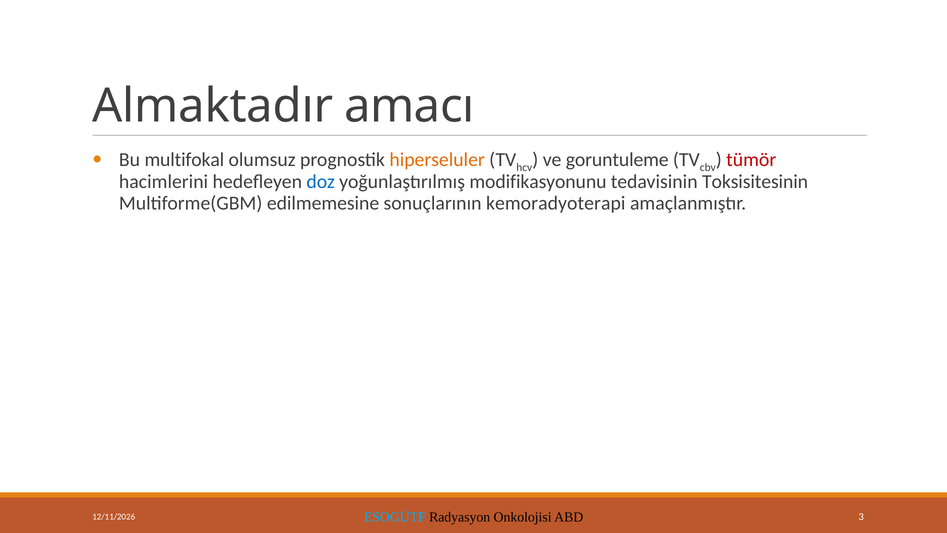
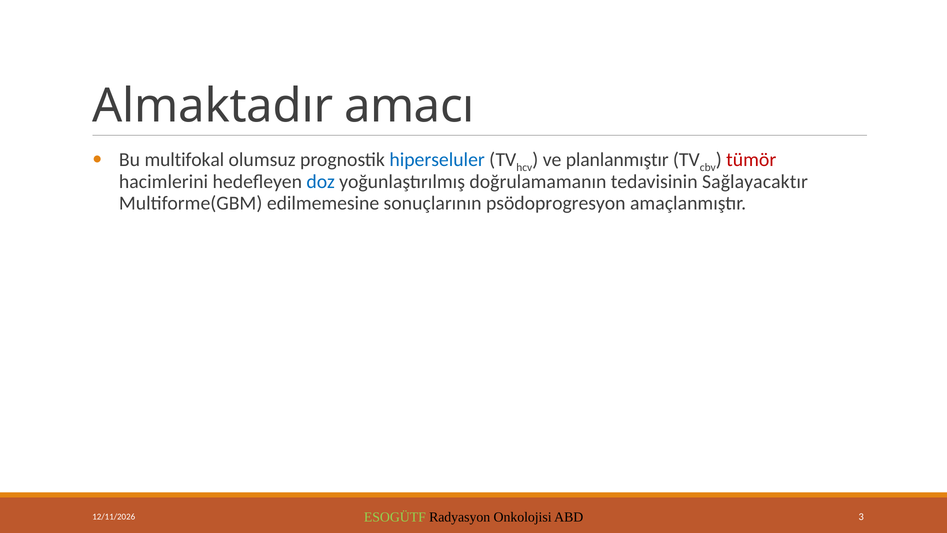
hiperseluler colour: orange -> blue
goruntuleme: goruntuleme -> planlanmıştır
modifikasyonunu: modifikasyonunu -> doğrulamamanın
Toksisitesinin: Toksisitesinin -> Sağlayacaktır
kemoradyoterapi: kemoradyoterapi -> psödoprogresyon
ESOGÜTF colour: light blue -> light green
